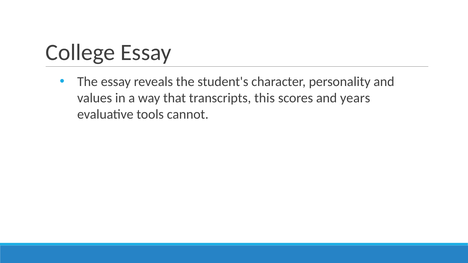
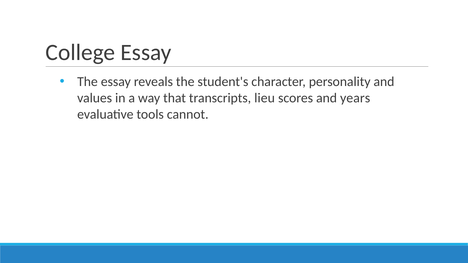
this: this -> lieu
